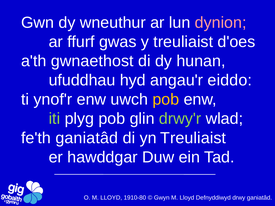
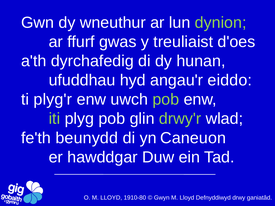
dynion colour: pink -> light green
gwnaethost: gwnaethost -> dyrchafedig
ynof'r: ynof'r -> plyg'r
pob at (166, 100) colour: yellow -> light green
fe'th ganiatâd: ganiatâd -> beunydd
yn Treuliaist: Treuliaist -> Caneuon
